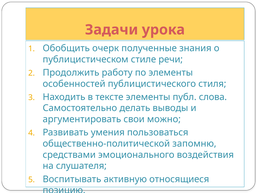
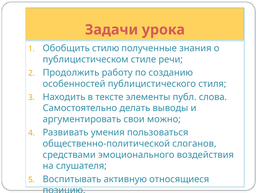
очерк: очерк -> стилю
по элементы: элементы -> созданию
запомню: запомню -> слоганов
